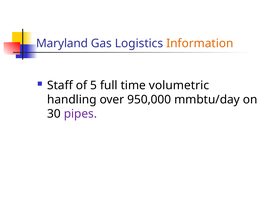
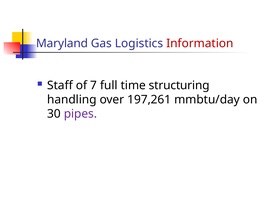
Information colour: orange -> red
5: 5 -> 7
volumetric: volumetric -> structuring
950,000: 950,000 -> 197,261
